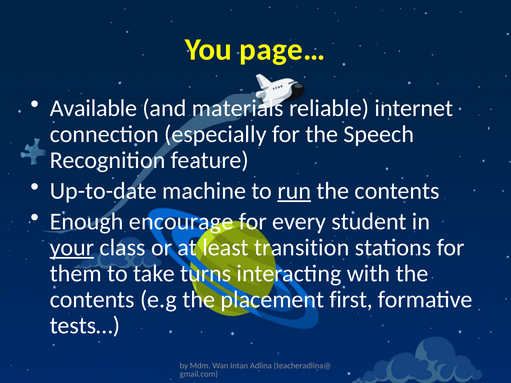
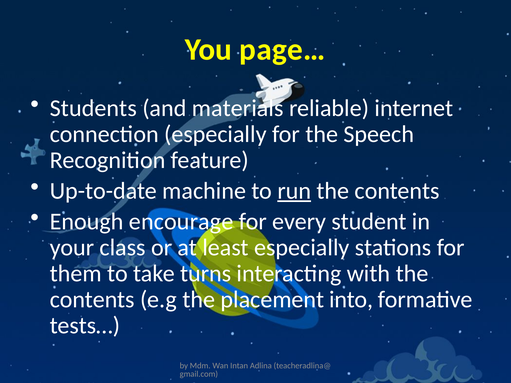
Available: Available -> Students
your underline: present -> none
least transition: transition -> especially
first: first -> into
